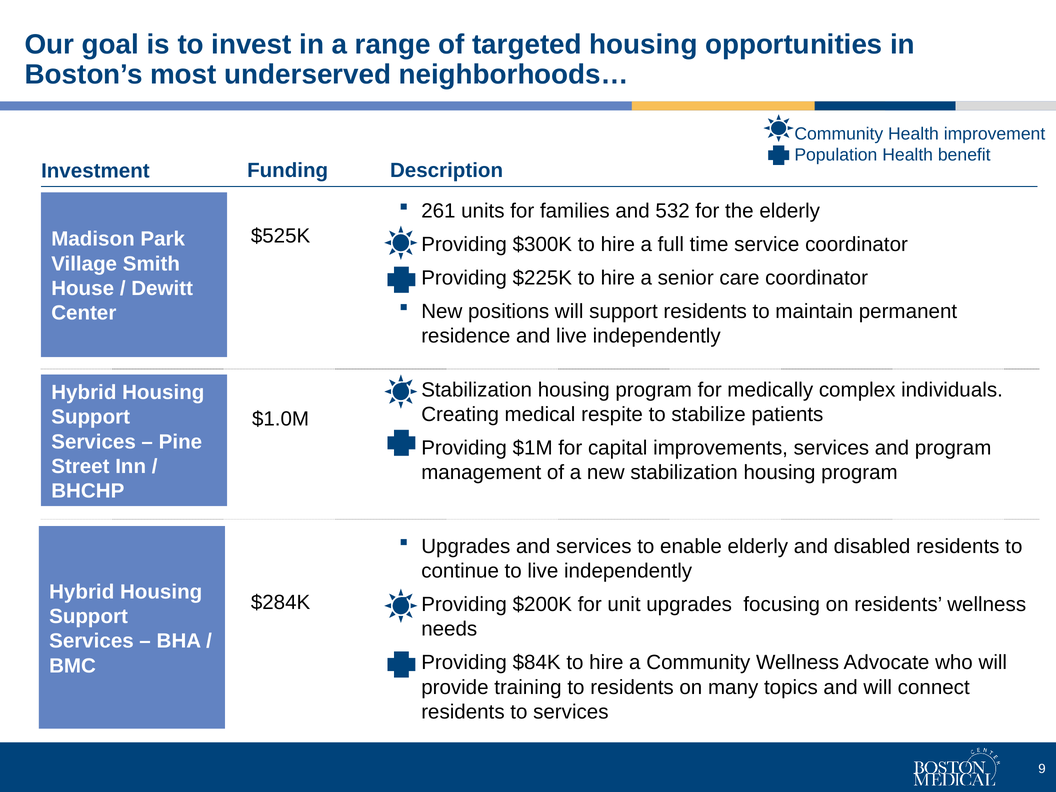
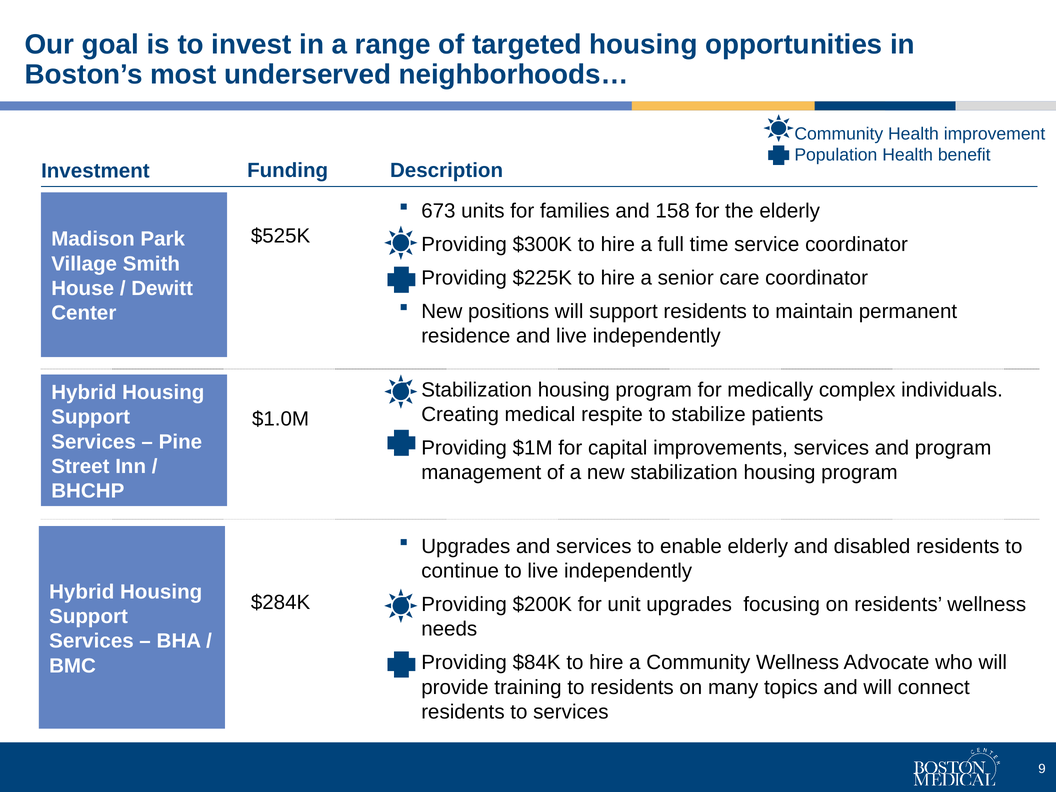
261: 261 -> 673
532: 532 -> 158
